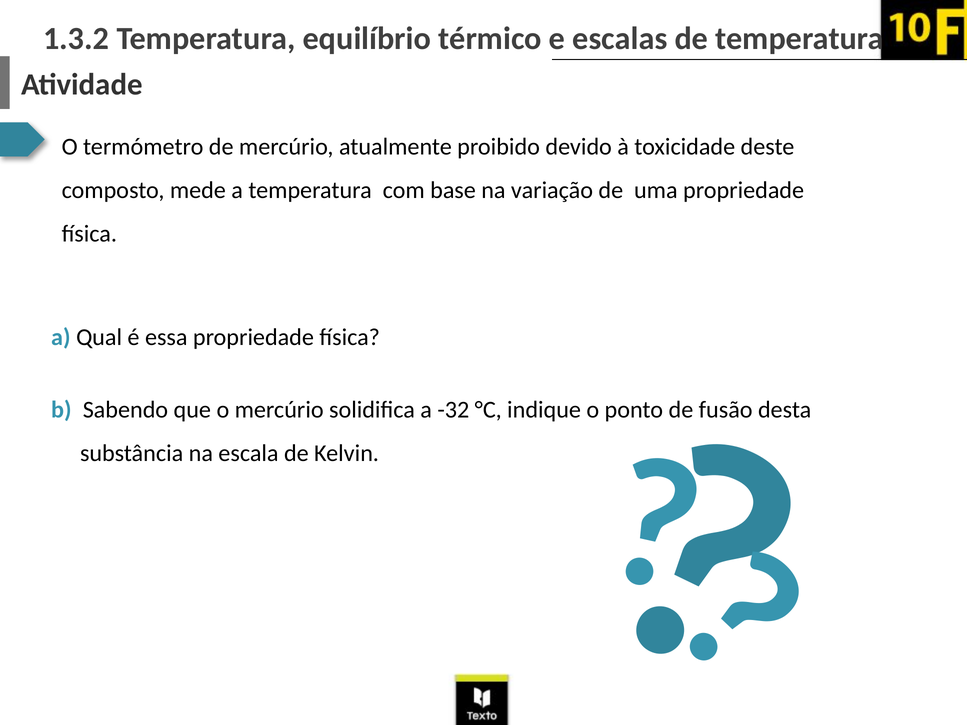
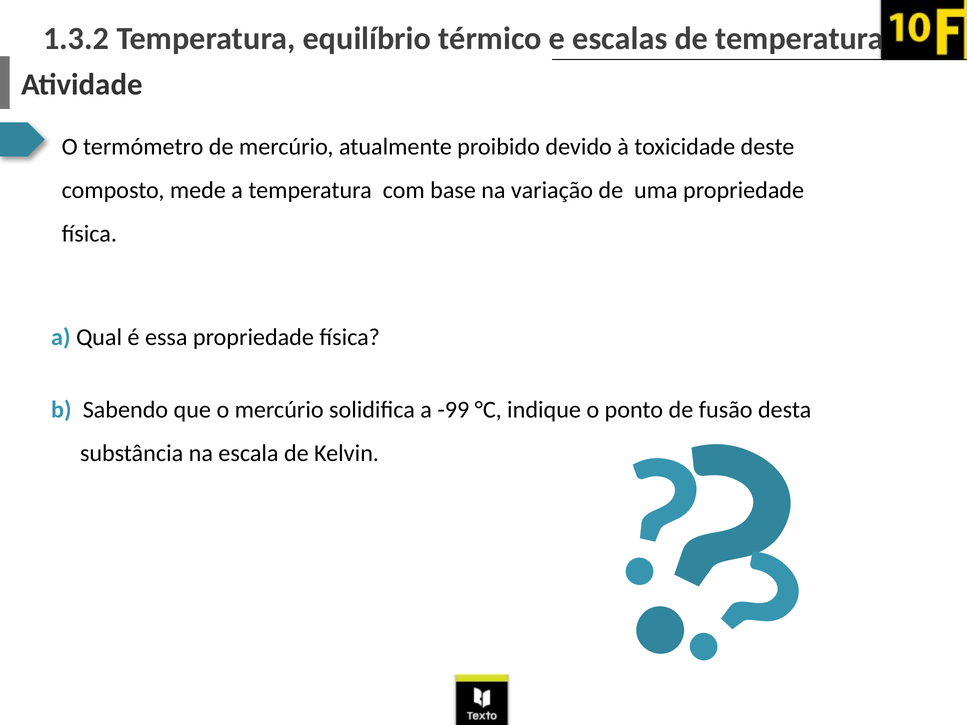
-32: -32 -> -99
